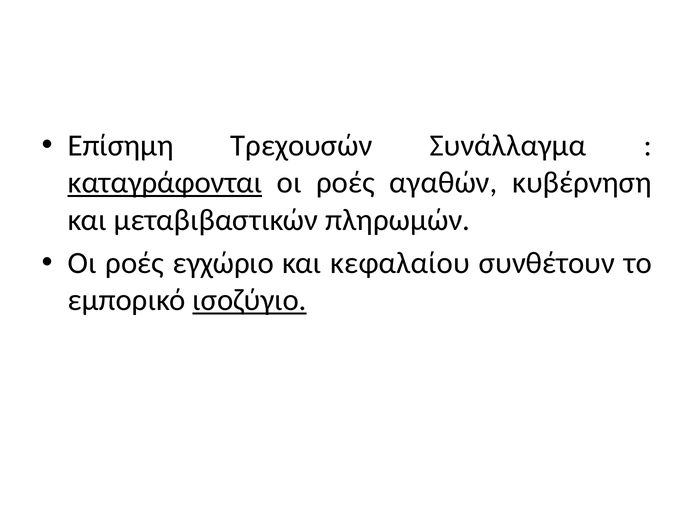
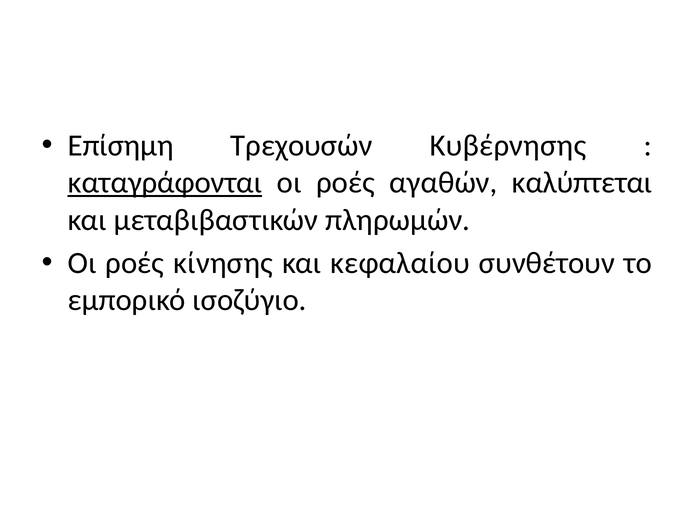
Συνάλλαγμα: Συνάλλαγμα -> Κυβέρνησης
κυβέρνηση: κυβέρνηση -> καλύπτεται
εγχώριο: εγχώριο -> κίνησης
ισοζύγιο underline: present -> none
